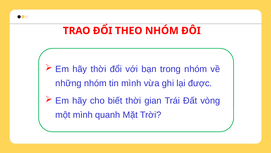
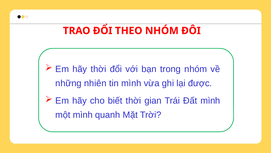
những nhóm: nhóm -> nhiên
Đất vòng: vòng -> mình
